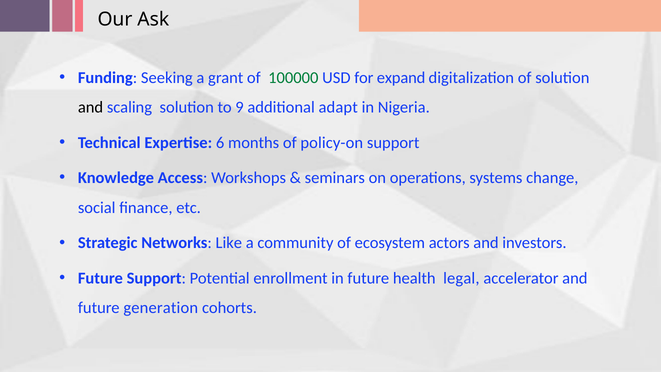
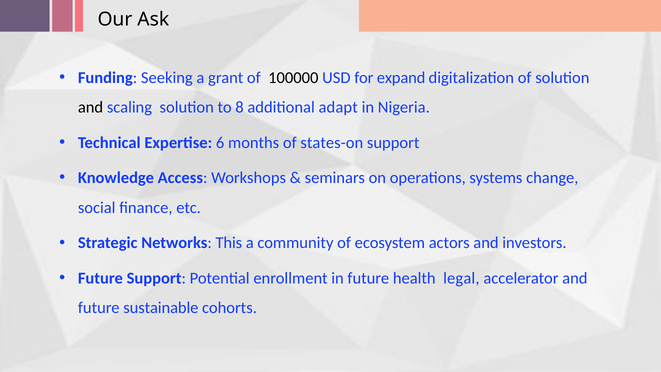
100000 colour: green -> black
9: 9 -> 8
policy-on: policy-on -> states-on
Like: Like -> This
generation: generation -> sustainable
